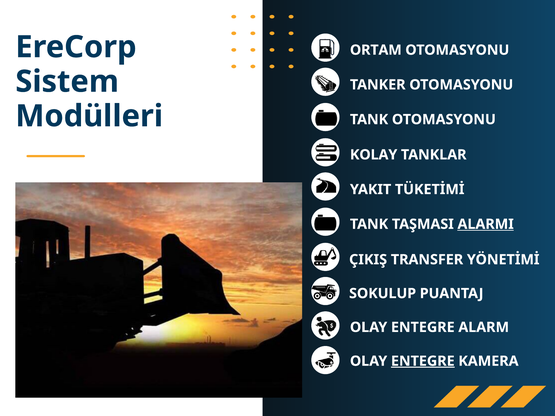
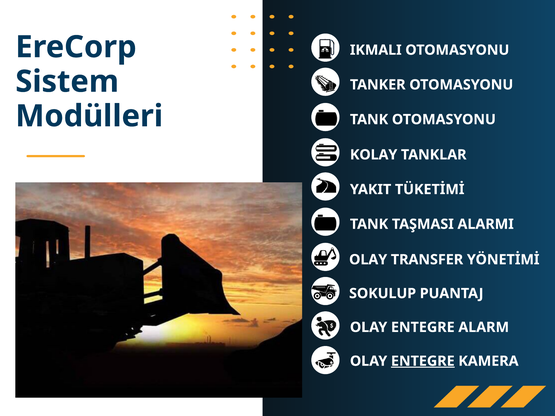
ORTAM: ORTAM -> IKMALI
ALARMI underline: present -> none
ÇIKIŞ at (368, 260): ÇIKIŞ -> OLAY
